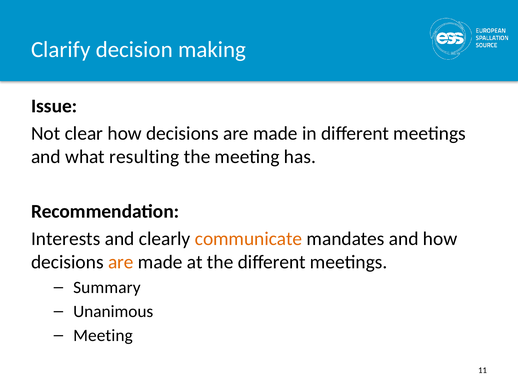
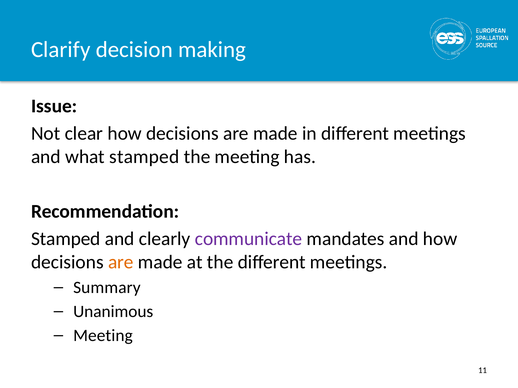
what resulting: resulting -> stamped
Interests at (66, 239): Interests -> Stamped
communicate colour: orange -> purple
